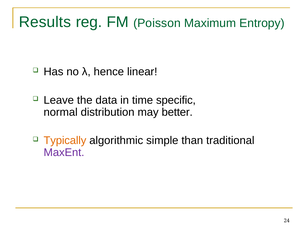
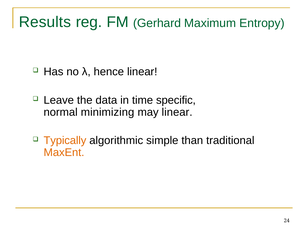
Poisson: Poisson -> Gerhard
distribution: distribution -> minimizing
may better: better -> linear
MaxEnt colour: purple -> orange
